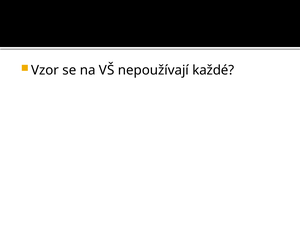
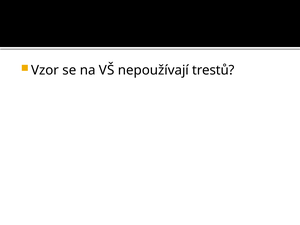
každé: každé -> trestů
